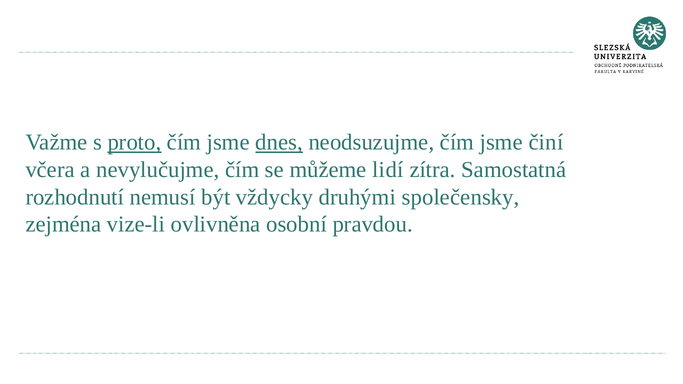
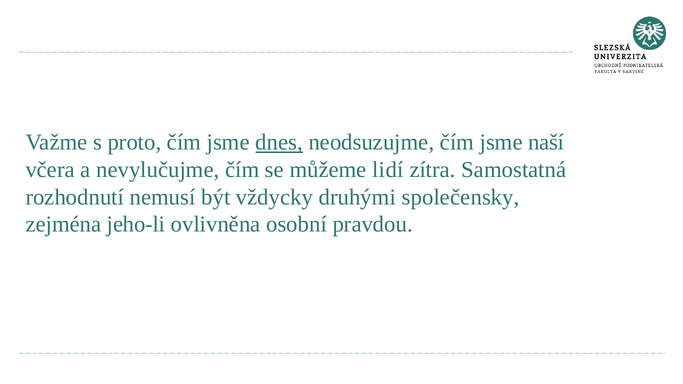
proto underline: present -> none
činí: činí -> naší
vize-li: vize-li -> jeho-li
